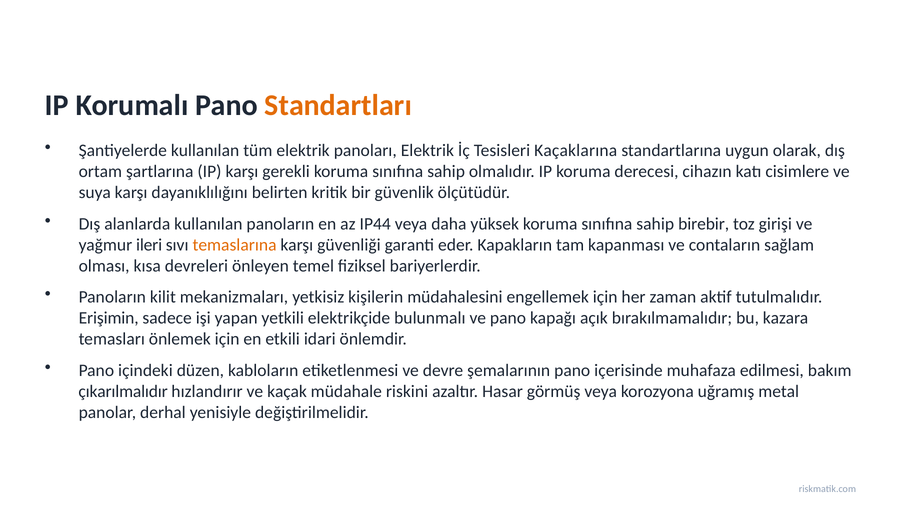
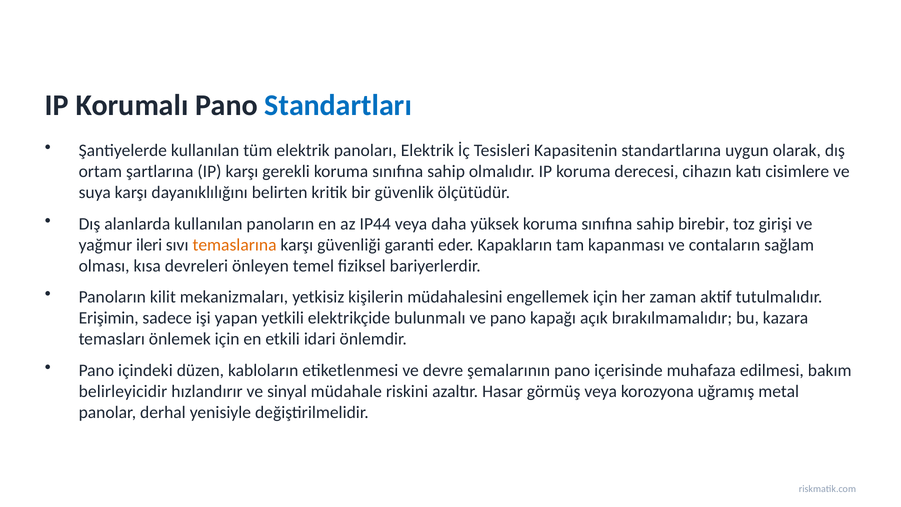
Standartları colour: orange -> blue
Kaçaklarına: Kaçaklarına -> Kapasitenin
çıkarılmalıdır: çıkarılmalıdır -> belirleyicidir
kaçak: kaçak -> sinyal
